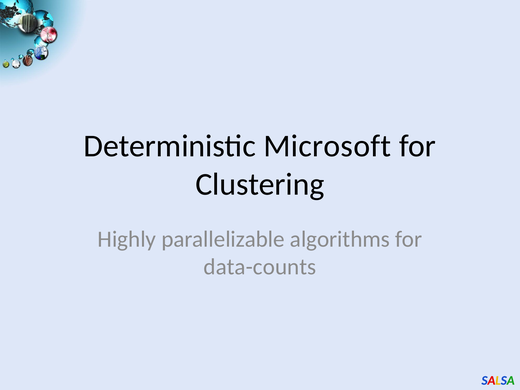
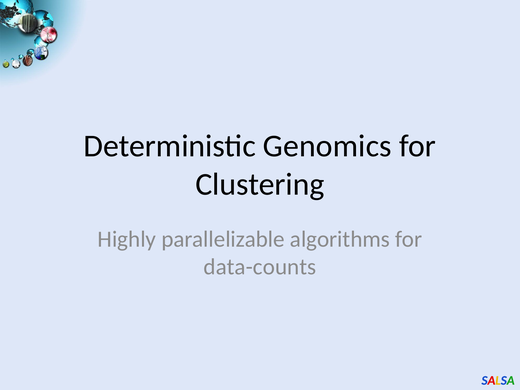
Microsoft: Microsoft -> Genomics
